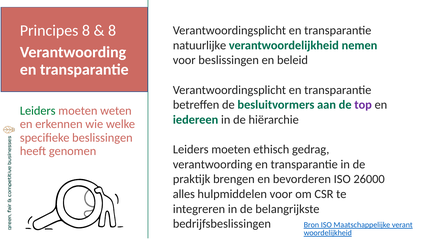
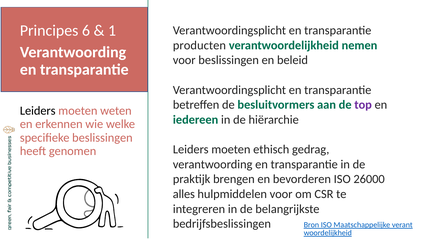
Principes 8: 8 -> 6
8 at (112, 31): 8 -> 1
natuurlijke: natuurlijke -> producten
Leiders at (38, 111) colour: green -> black
